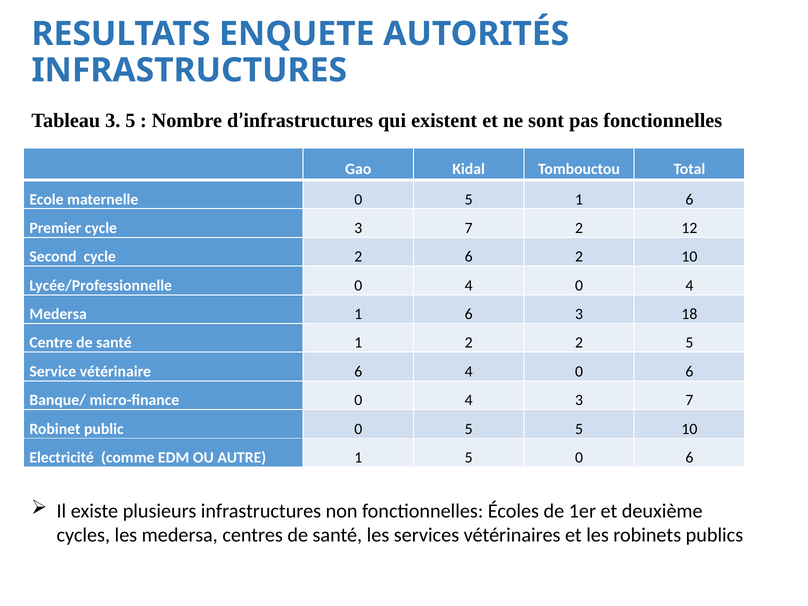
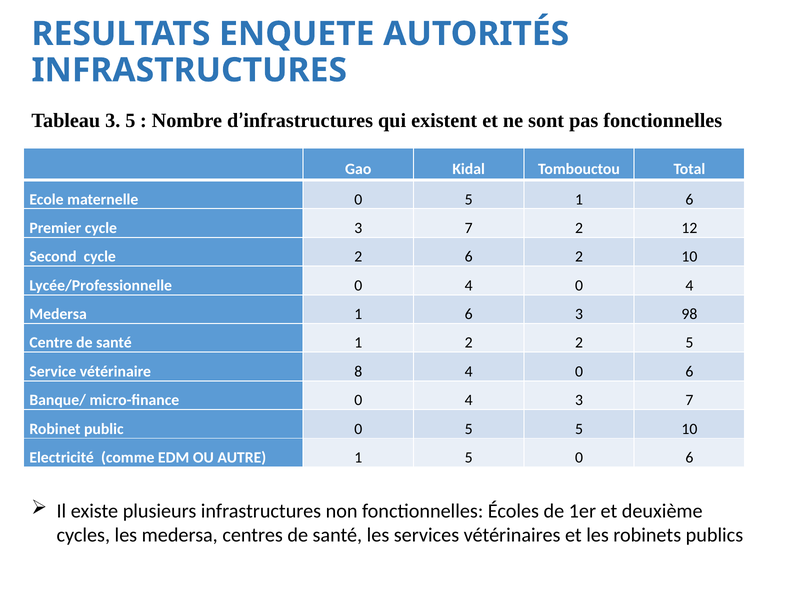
18: 18 -> 98
vétérinaire 6: 6 -> 8
